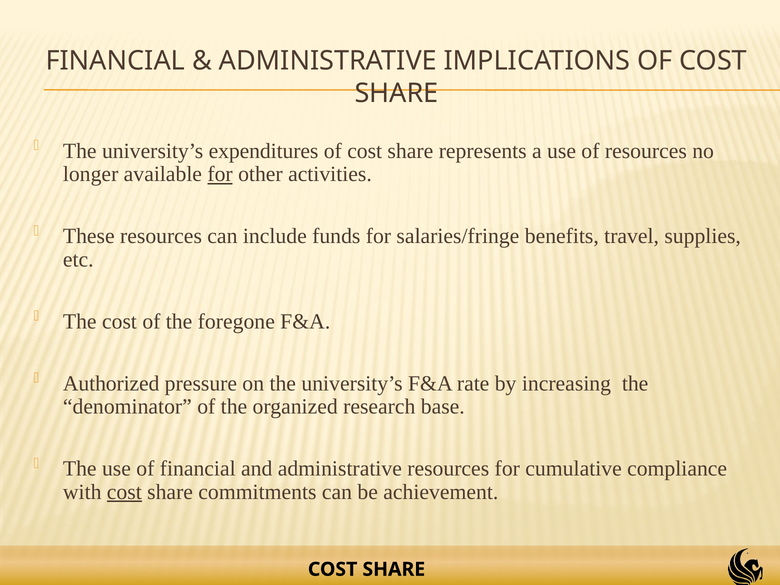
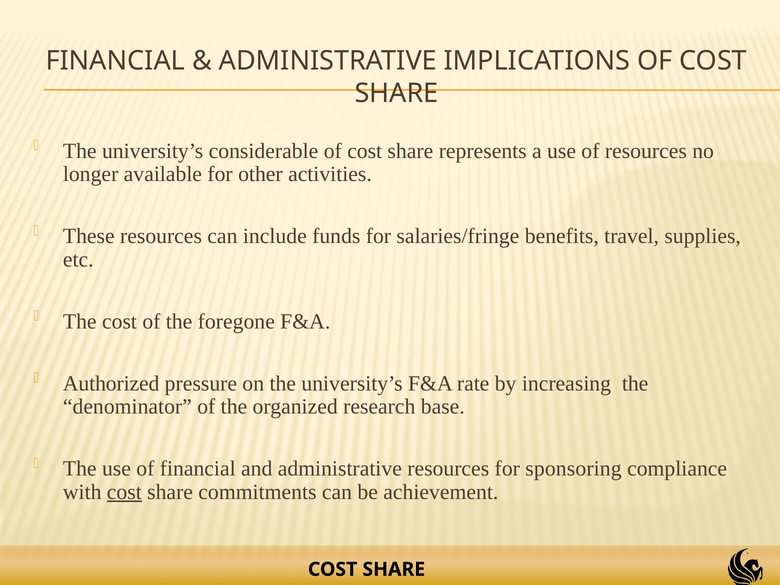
expenditures: expenditures -> considerable
for at (220, 174) underline: present -> none
cumulative: cumulative -> sponsoring
